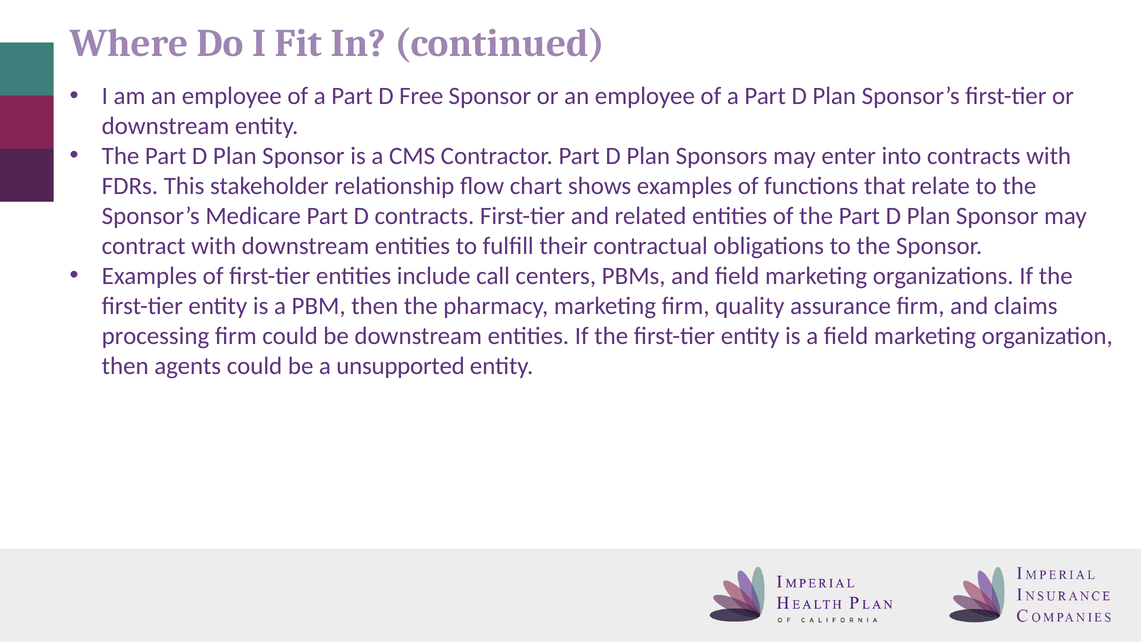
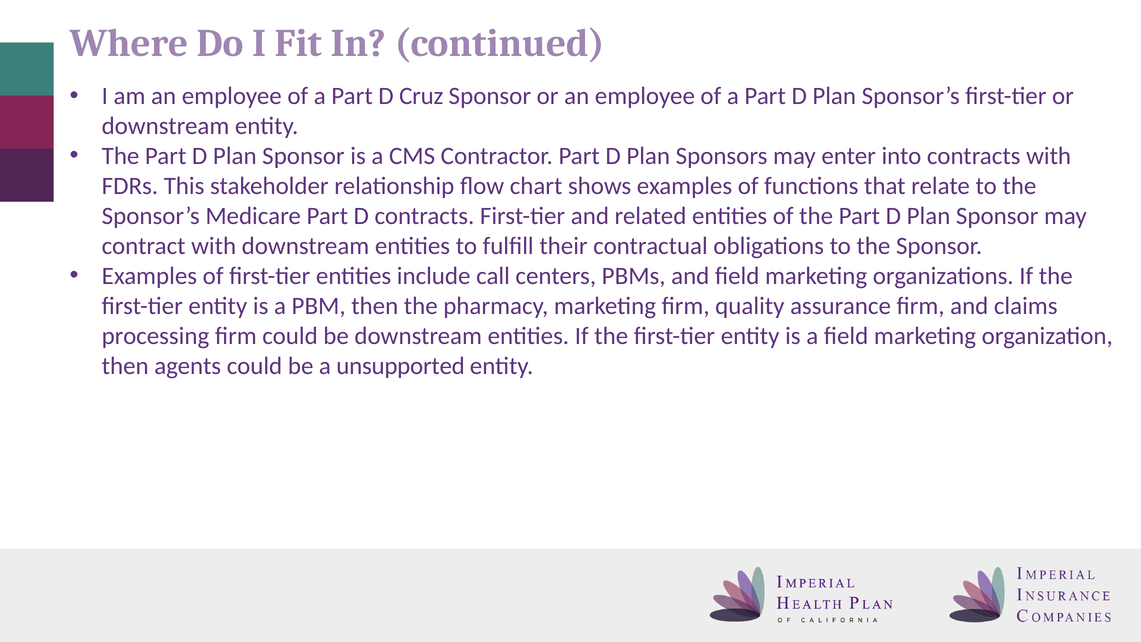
Free: Free -> Cruz
